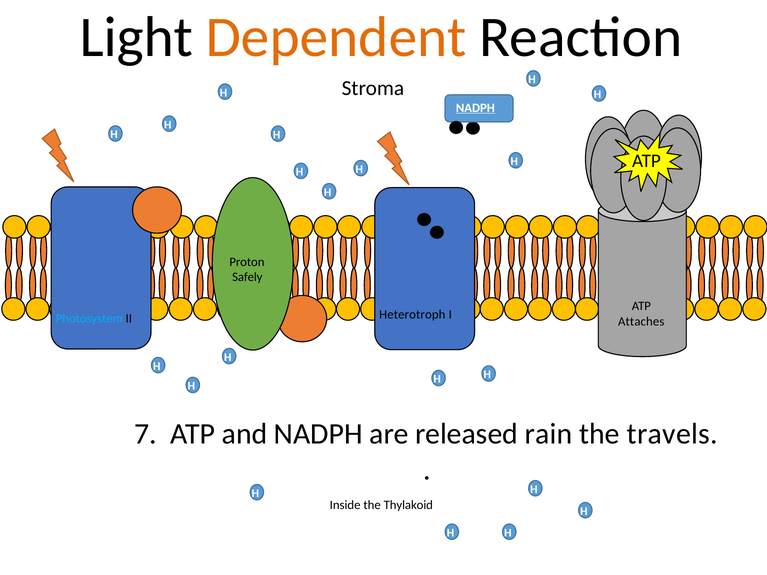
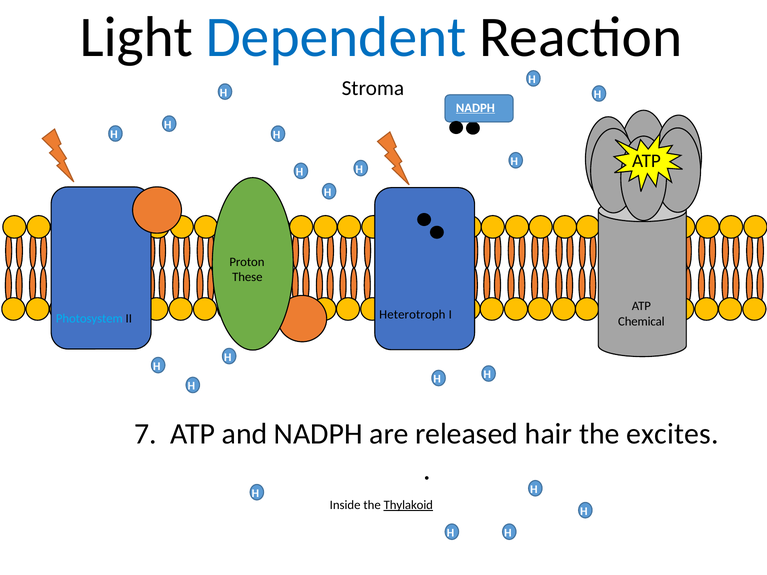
Dependent colour: orange -> blue
Safely: Safely -> These
Attaches: Attaches -> Chemical
rain: rain -> hair
travels: travels -> excites
Thylakoid underline: none -> present
